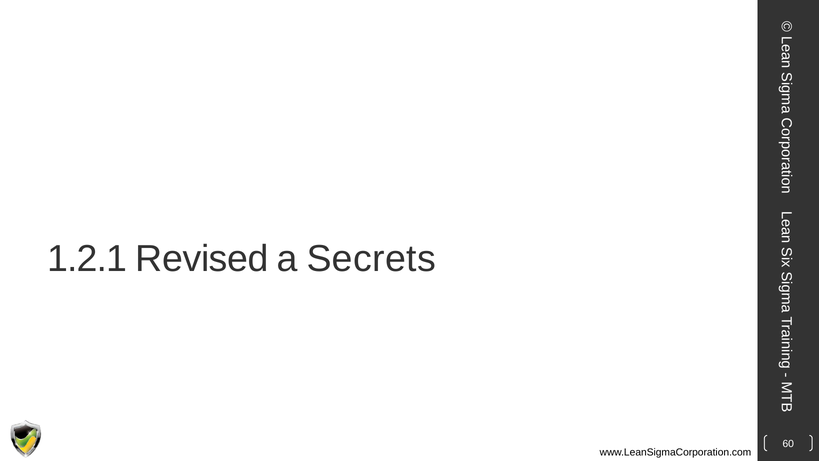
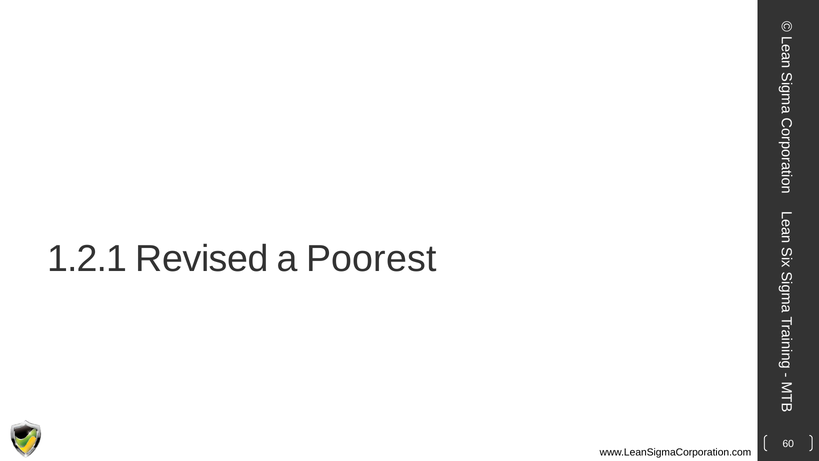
Secrets: Secrets -> Poorest
